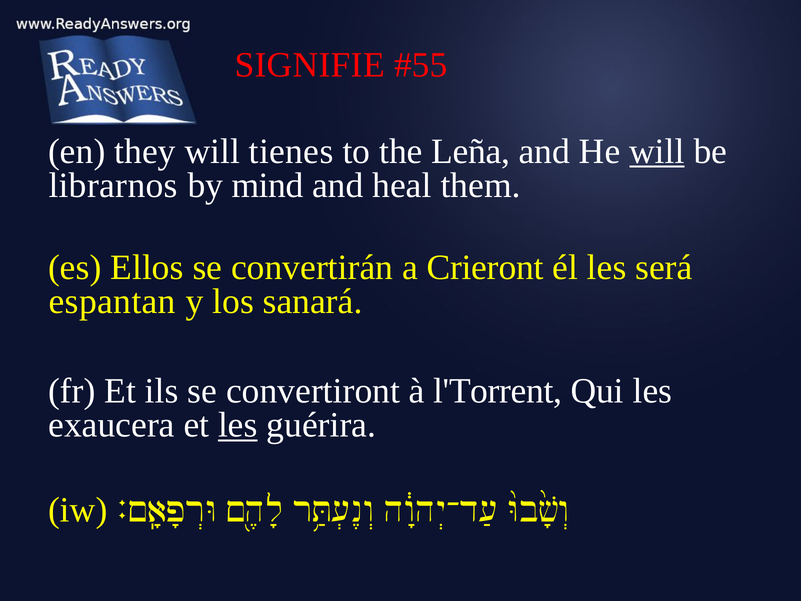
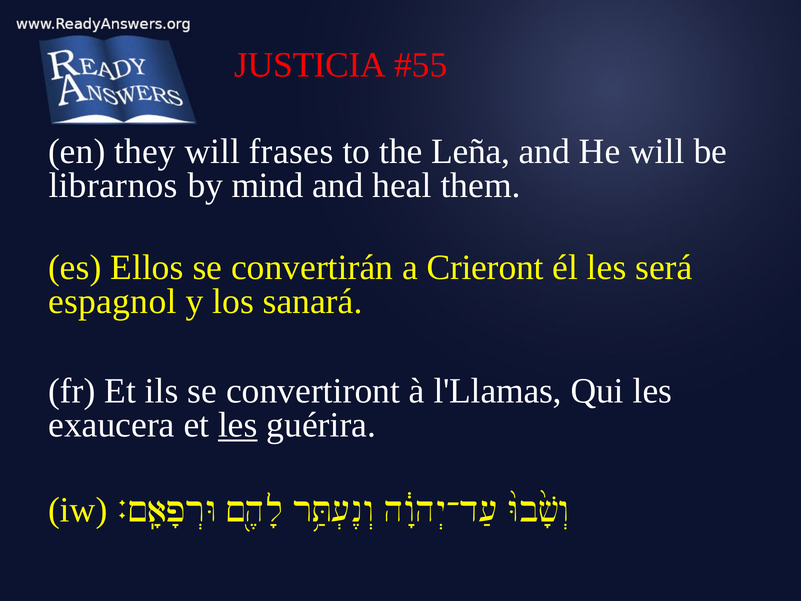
SIGNIFIE: SIGNIFIE -> JUSTICIA
tienes: tienes -> frases
will at (657, 151) underline: present -> none
espantan: espantan -> espagnol
l'Torrent: l'Torrent -> l'Llamas
